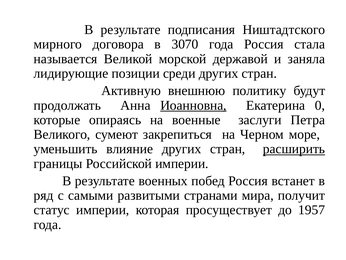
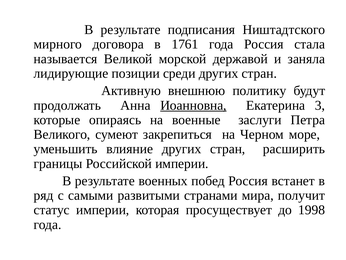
3070: 3070 -> 1761
0: 0 -> 3
расширить underline: present -> none
1957: 1957 -> 1998
